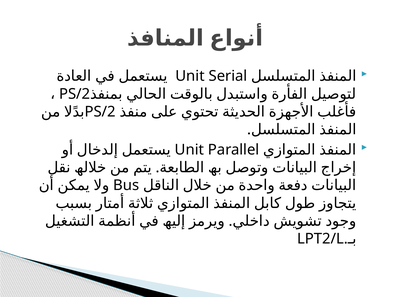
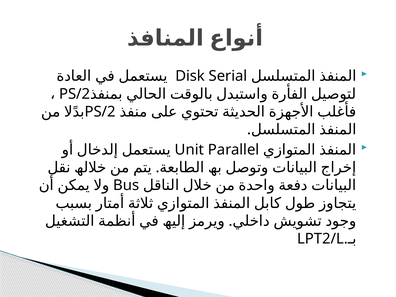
Unit at (190, 76): Unit -> Disk
